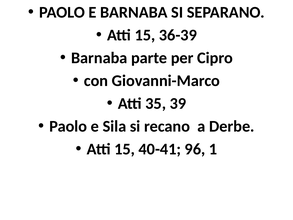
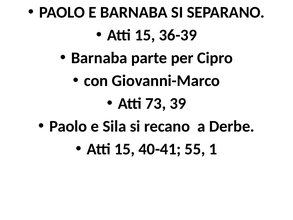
35: 35 -> 73
96: 96 -> 55
